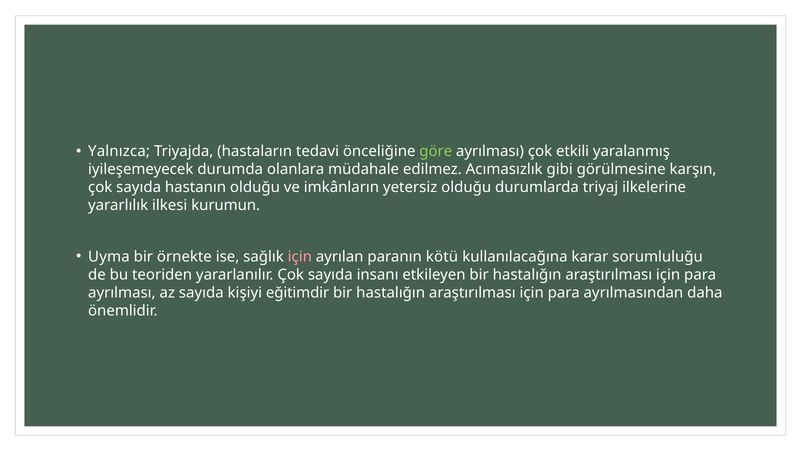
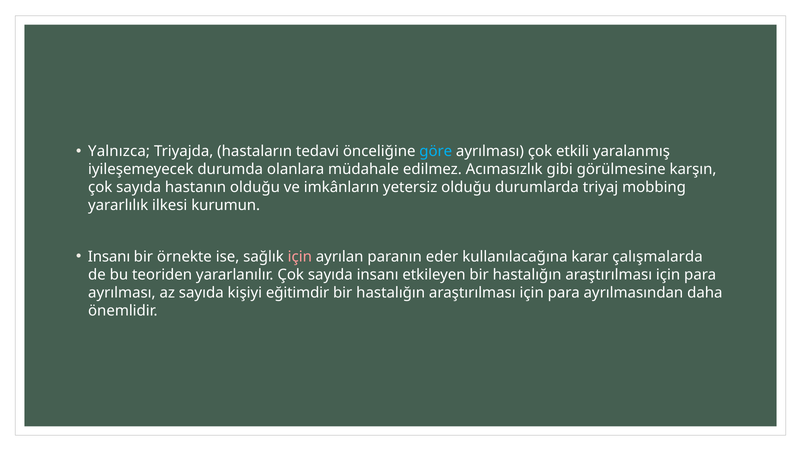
göre colour: light green -> light blue
ilkelerine: ilkelerine -> mobbing
Uyma at (109, 256): Uyma -> Insanı
kötü: kötü -> eder
sorumluluğu: sorumluluğu -> çalışmalarda
